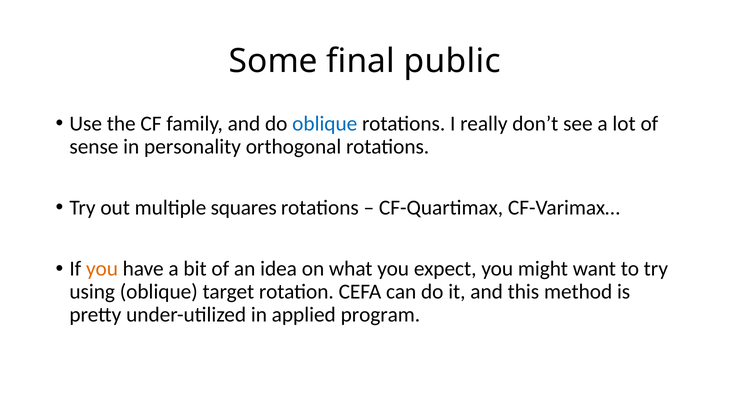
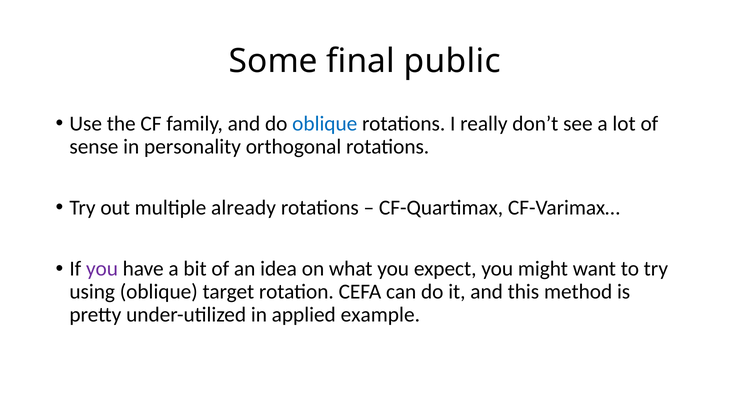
squares: squares -> already
you at (102, 269) colour: orange -> purple
program: program -> example
